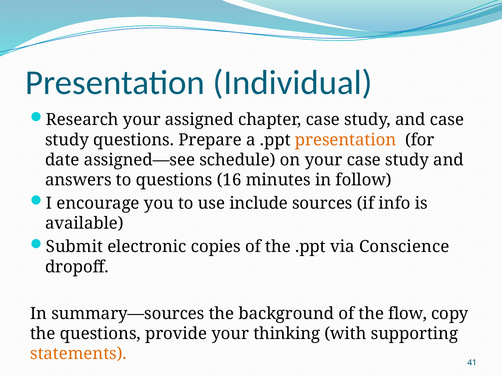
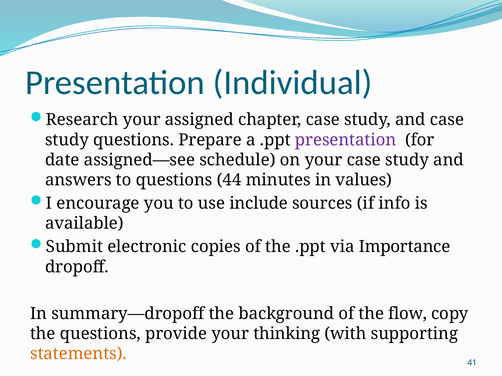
presentation at (346, 140) colour: orange -> purple
16: 16 -> 44
follow: follow -> values
Conscience: Conscience -> Importance
summary—sources: summary—sources -> summary—dropoff
